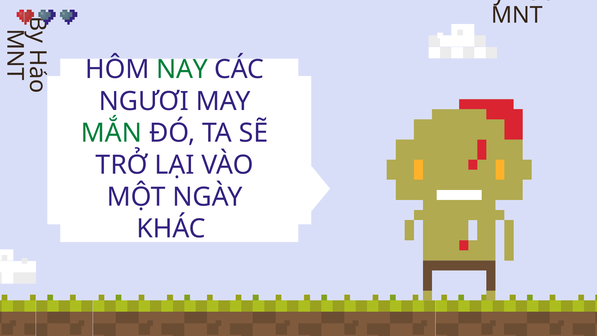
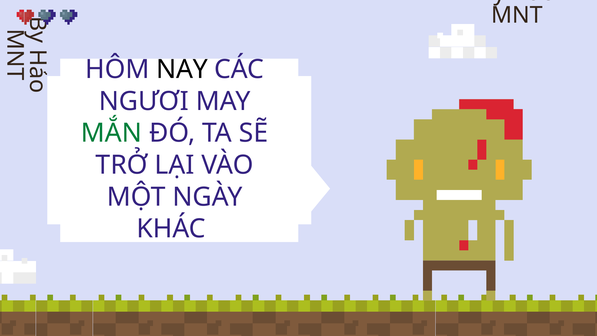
NAY colour: green -> black
